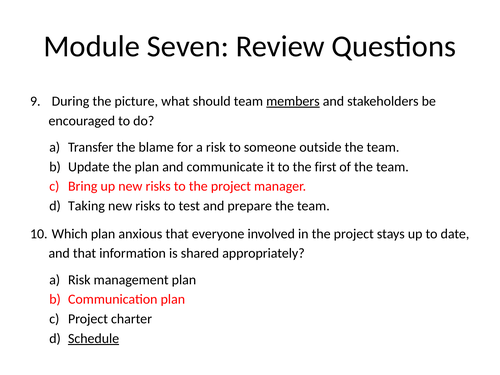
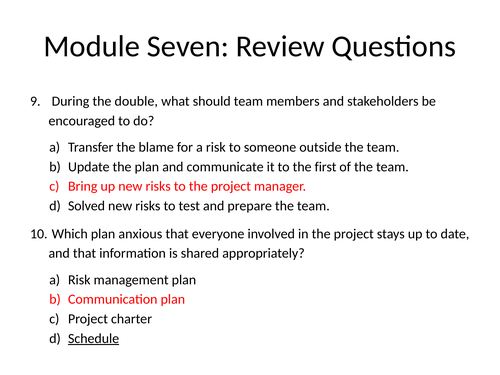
picture: picture -> double
members underline: present -> none
Taking: Taking -> Solved
